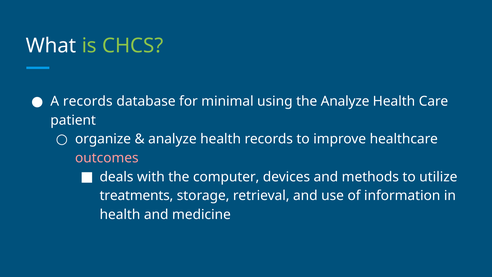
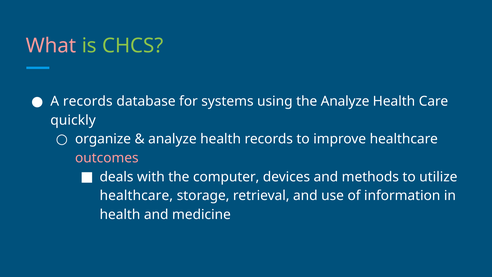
What colour: white -> pink
minimal: minimal -> systems
patient: patient -> quickly
treatments at (136, 196): treatments -> healthcare
